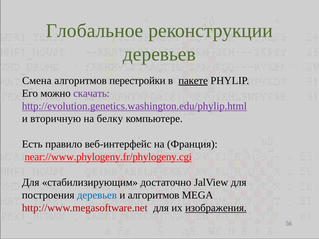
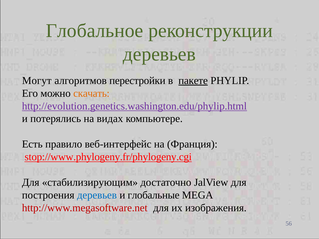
Смена: Смена -> Могут
скачать colour: purple -> orange
вторичную: вторичную -> потерялись
белку: белку -> видах
near://www.phylogeny.fr/phylogeny.cgi: near://www.phylogeny.fr/phylogeny.cgi -> stop://www.phylogeny.fr/phylogeny.cgi
и алгоритмов: алгоритмов -> глобальные
изображения underline: present -> none
